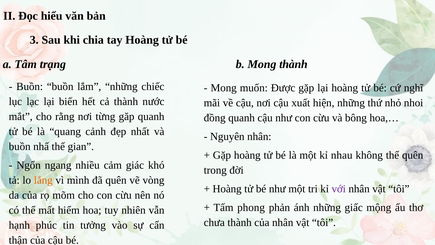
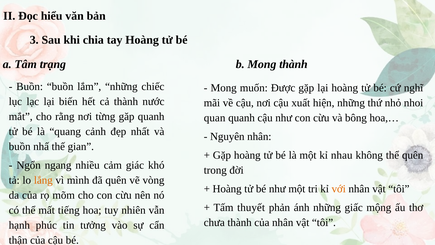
đồng: đồng -> quan
với colour: purple -> orange
phong: phong -> thuyết
hiểm: hiểm -> tiếng
